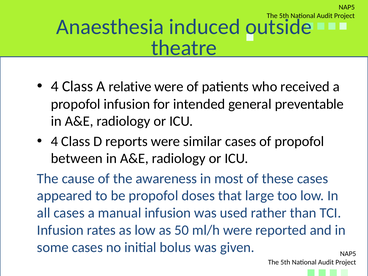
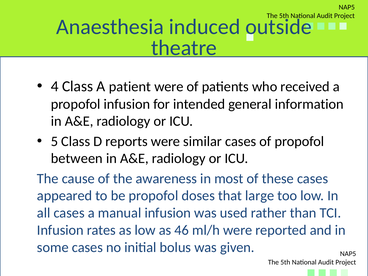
relative: relative -> patient
preventable: preventable -> information
4 at (54, 141): 4 -> 5
50: 50 -> 46
